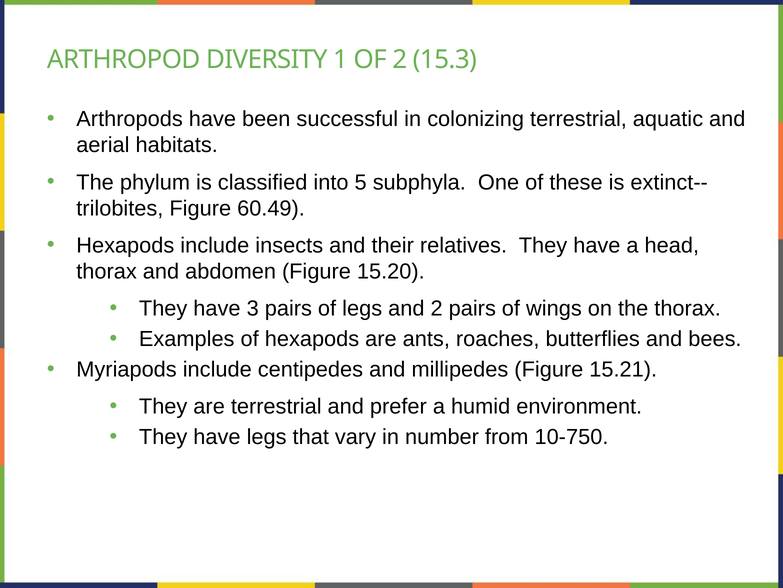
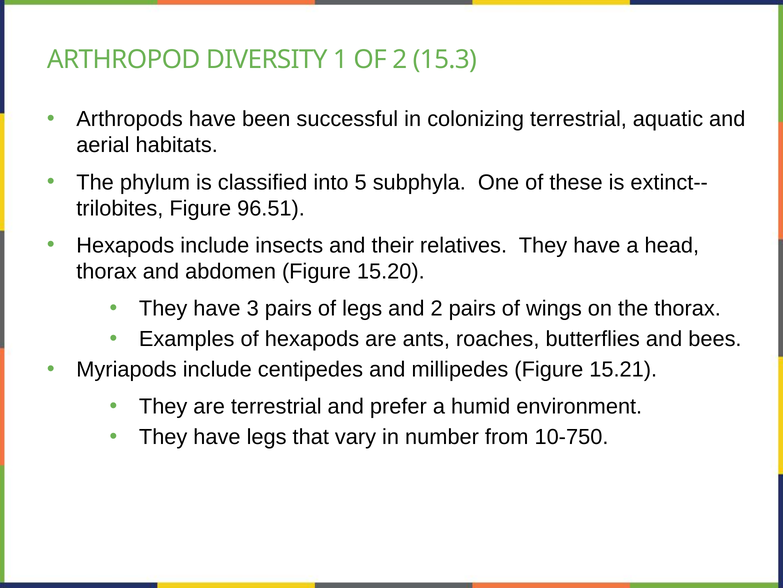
60.49: 60.49 -> 96.51
